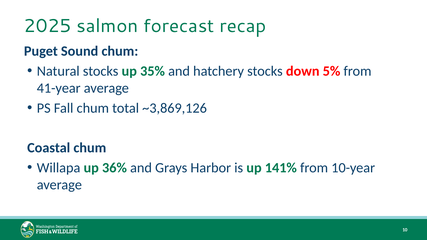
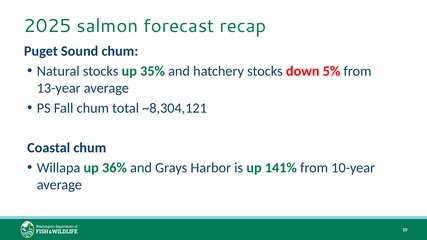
41-year: 41-year -> 13-year
~3,869,126: ~3,869,126 -> ~8,304,121
